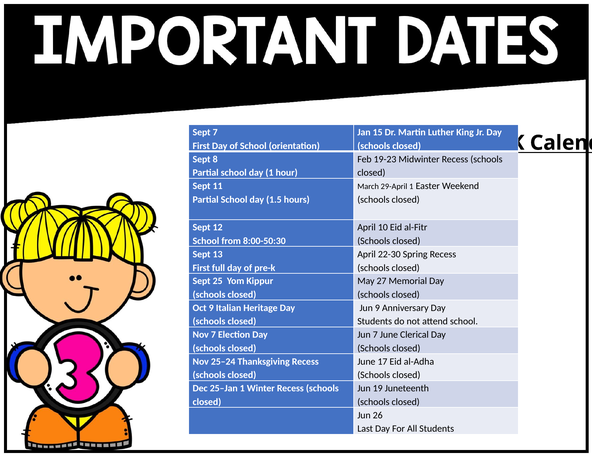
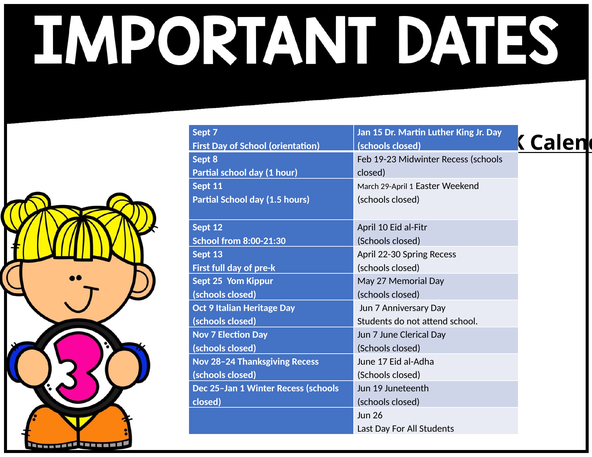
8:00-50:30: 8:00-50:30 -> 8:00-21:30
9 at (377, 308): 9 -> 7
25–24: 25–24 -> 28–24
